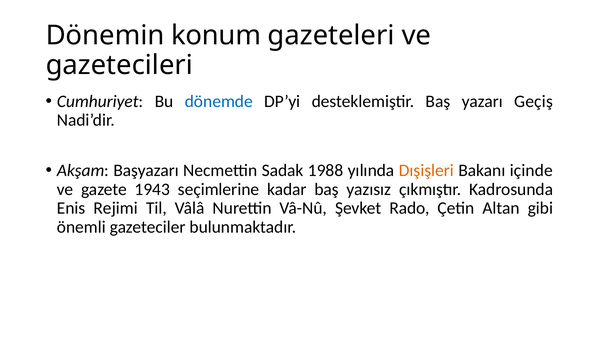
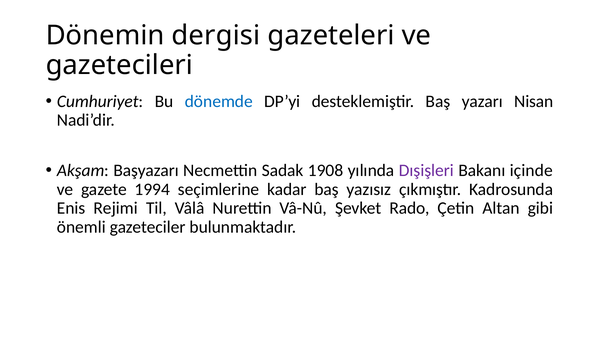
konum: konum -> dergisi
Geçiş: Geçiş -> Nisan
1988: 1988 -> 1908
Dışişleri colour: orange -> purple
1943: 1943 -> 1994
